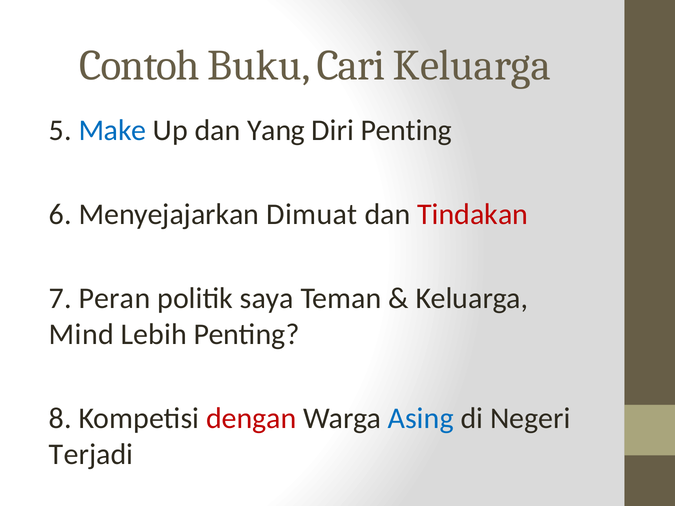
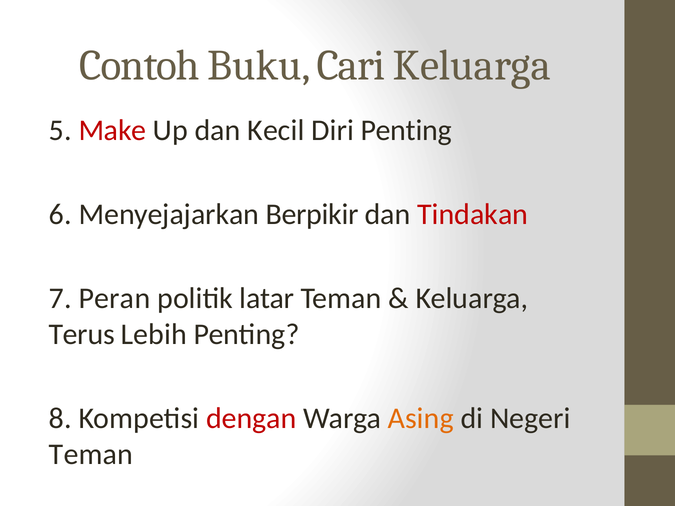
Make colour: blue -> red
Yang: Yang -> Kecil
Dimuat: Dimuat -> Berpikir
saya: saya -> latar
Mind: Mind -> Terus
Asing colour: blue -> orange
Terjadi at (91, 454): Terjadi -> Teman
